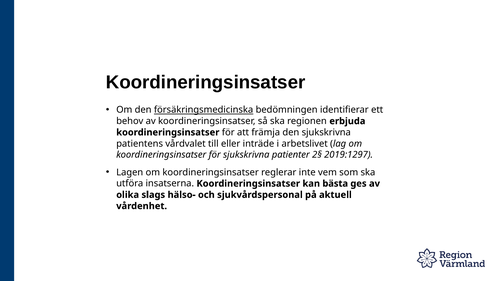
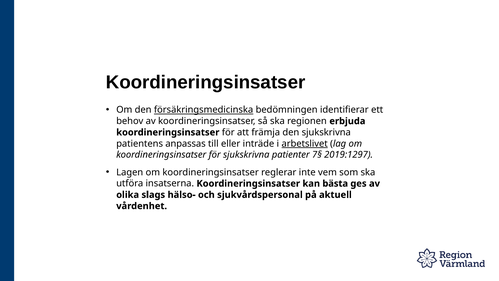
vårdvalet: vårdvalet -> anpassas
arbetslivet underline: none -> present
2§: 2§ -> 7§
